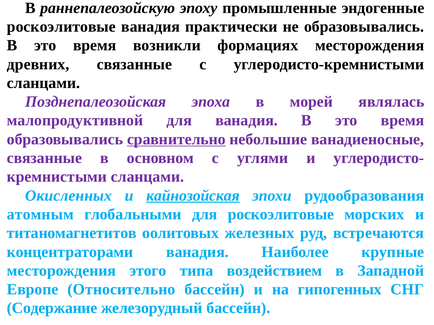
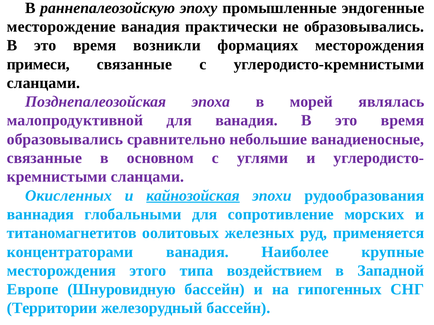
роскоэлитовые at (61, 27): роскоэлитовые -> месторождение
древних: древних -> примеси
сравнительно underline: present -> none
атомным: атомным -> ваннадия
для роскоэлитовые: роскоэлитовые -> сопротивление
встречаются: встречаются -> применяется
Относительно: Относительно -> Шнуровидную
Содержание: Содержание -> Территории
